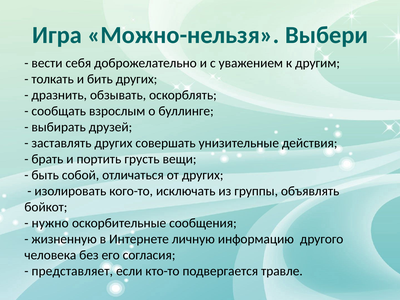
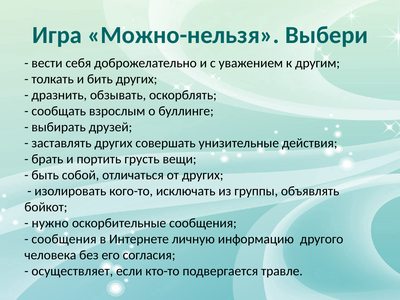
жизненную at (64, 239): жизненную -> сообщения
представляет: представляет -> осуществляет
